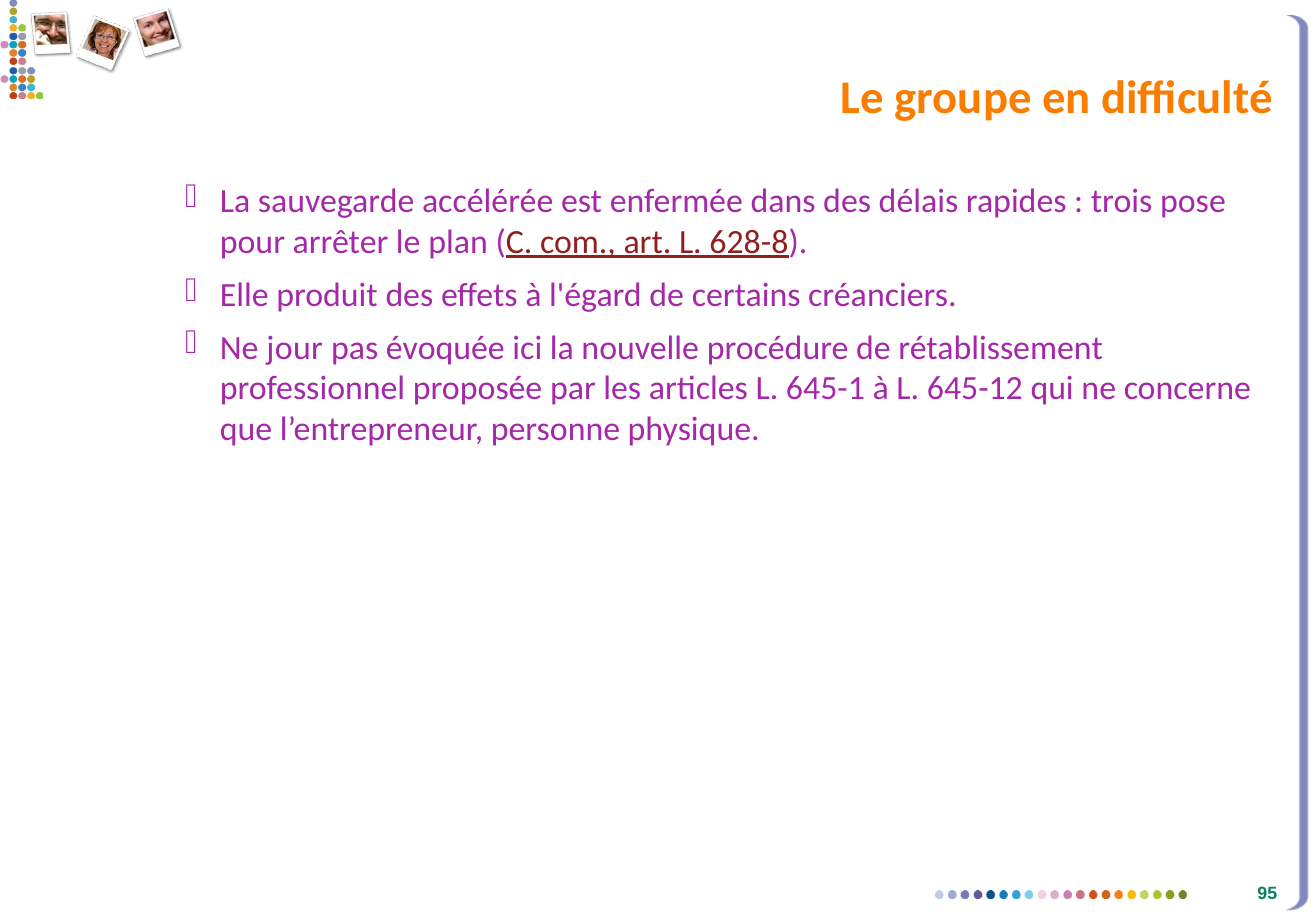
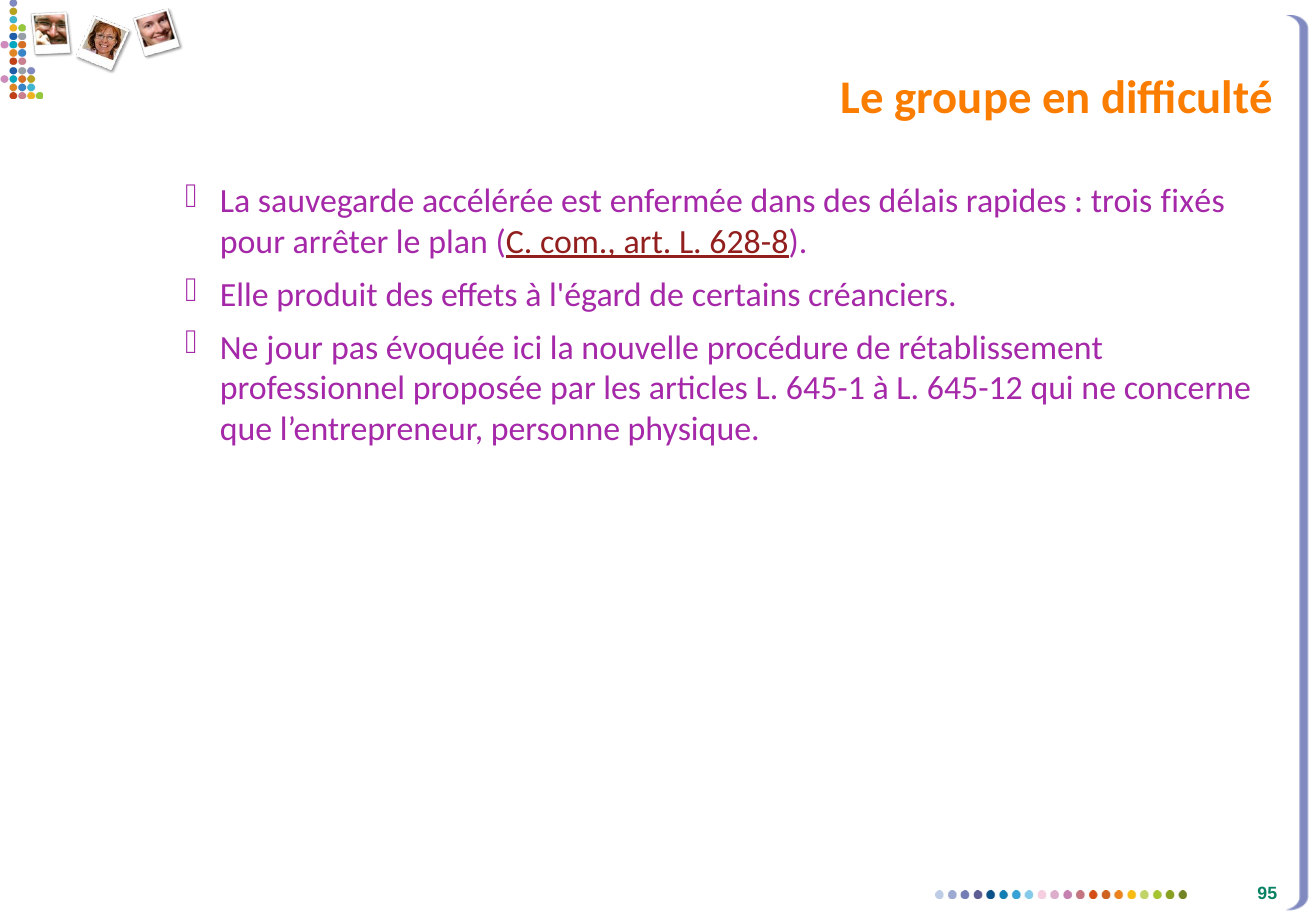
pose: pose -> fixés
